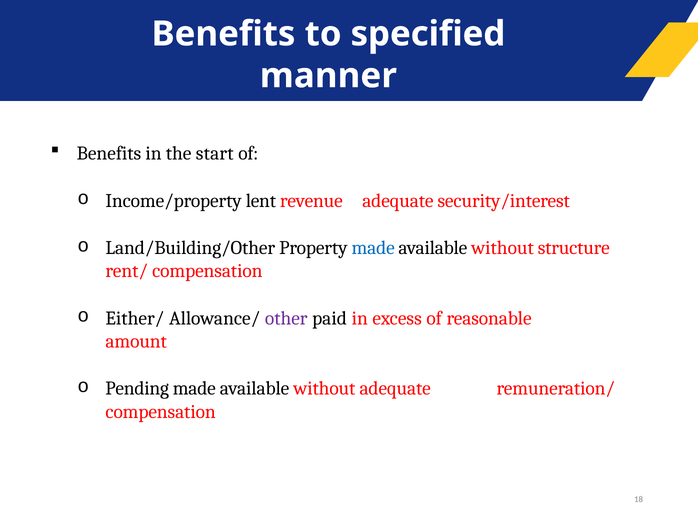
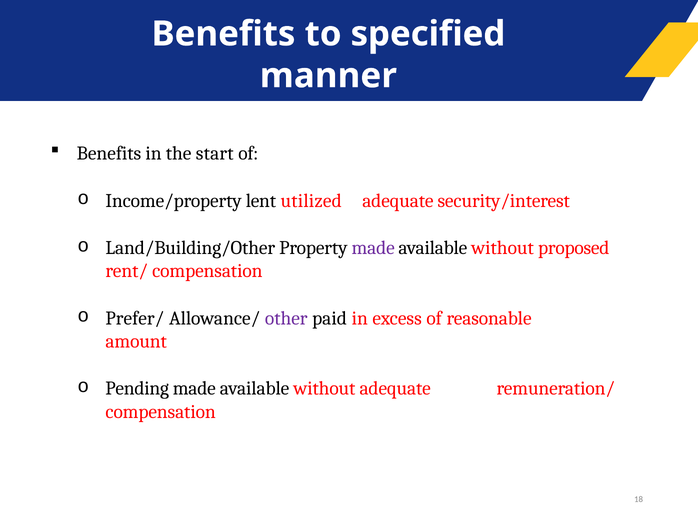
revenue: revenue -> utilized
made at (373, 248) colour: blue -> purple
structure: structure -> proposed
Either/: Either/ -> Prefer/
